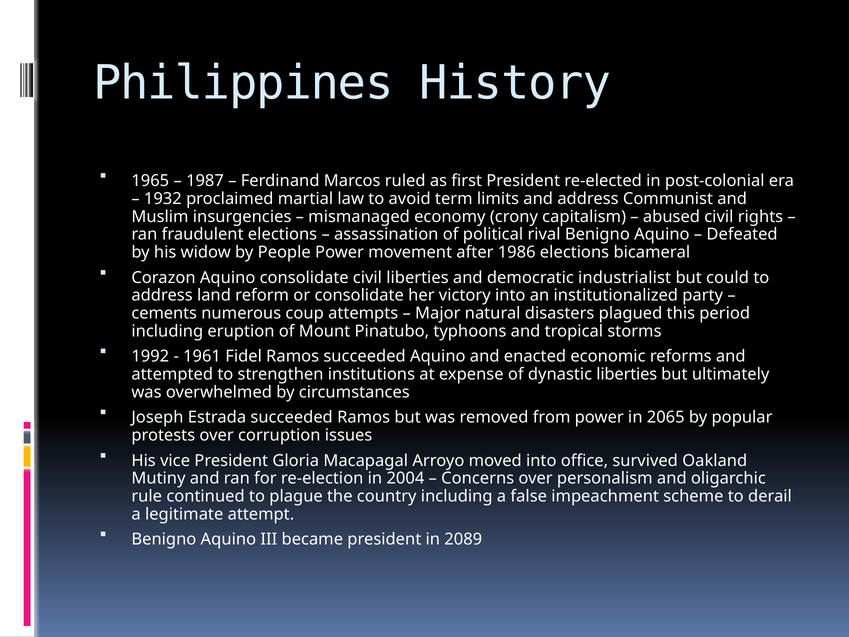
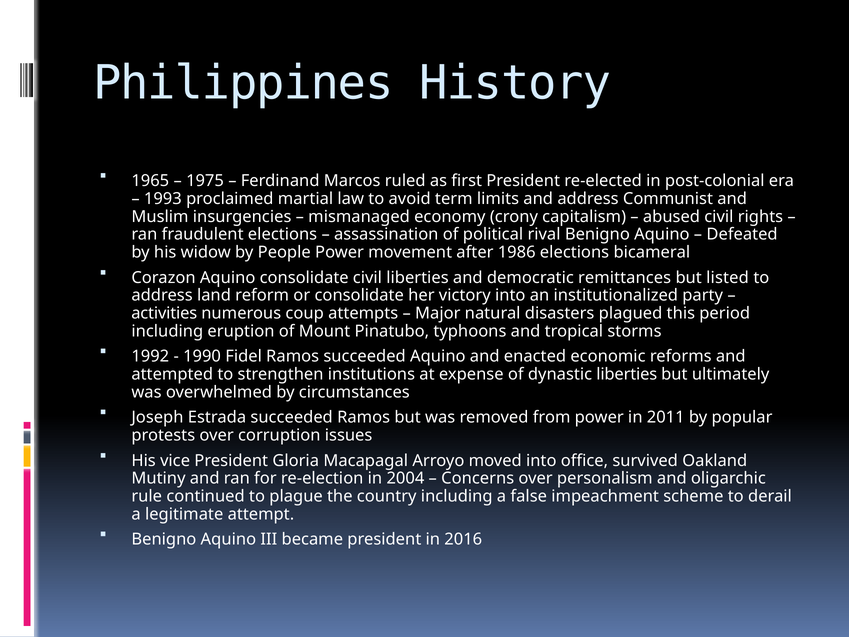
1987: 1987 -> 1975
1932: 1932 -> 1993
industrialist: industrialist -> remittances
could: could -> listed
cements: cements -> activities
1961: 1961 -> 1990
2065: 2065 -> 2011
2089: 2089 -> 2016
